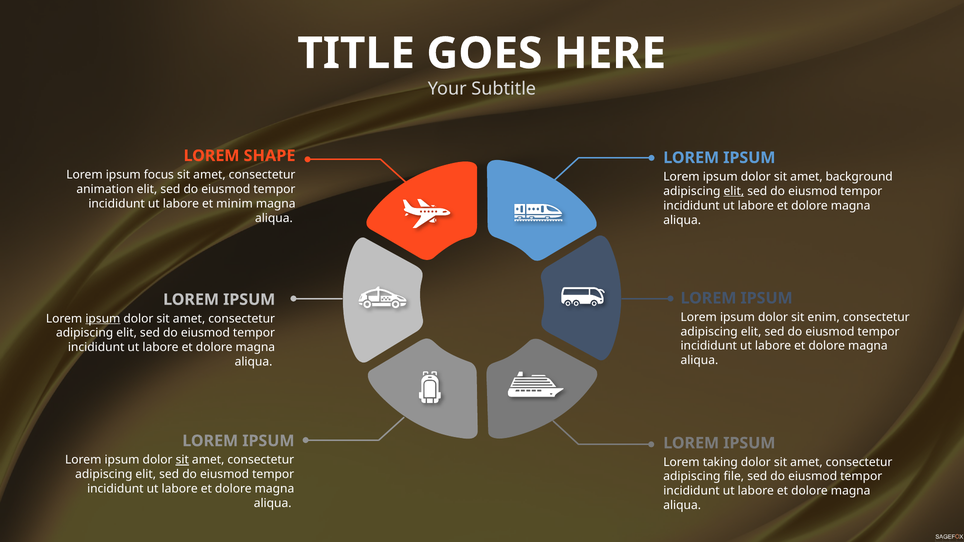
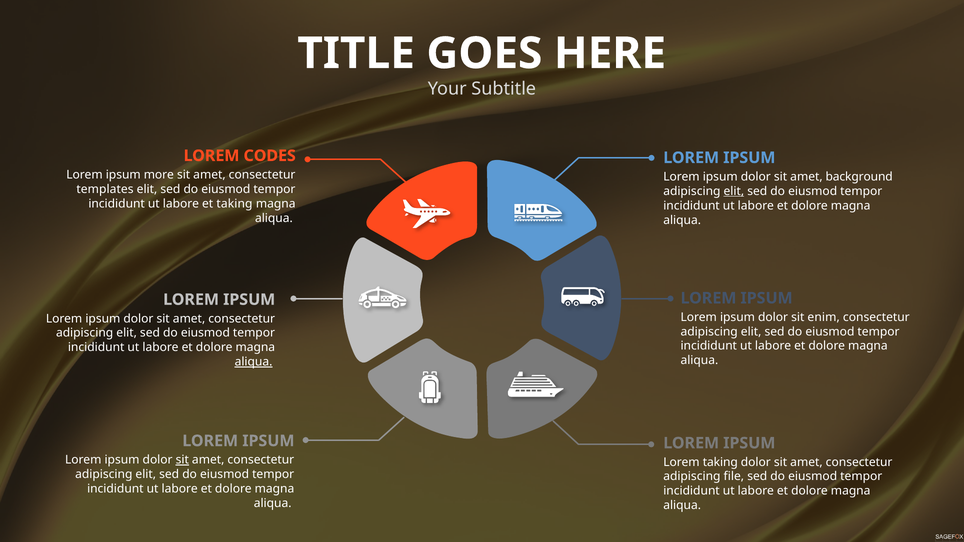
SHAPE: SHAPE -> CODES
focus: focus -> more
animation: animation -> templates
et minim: minim -> taking
ipsum at (103, 319) underline: present -> none
aliqua at (254, 362) underline: none -> present
